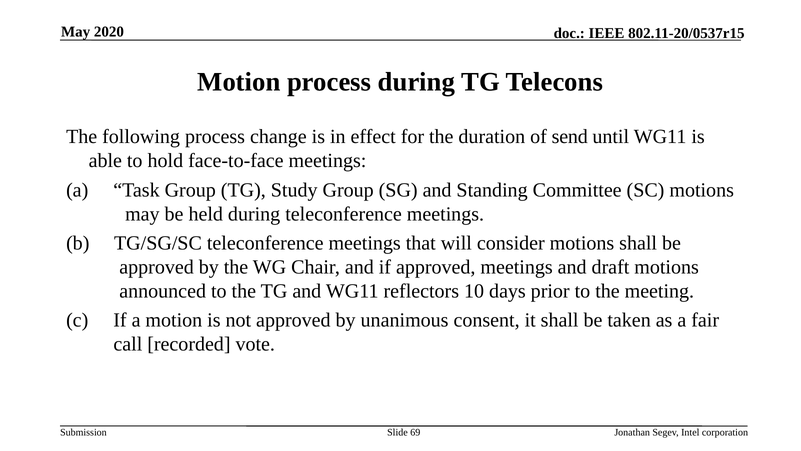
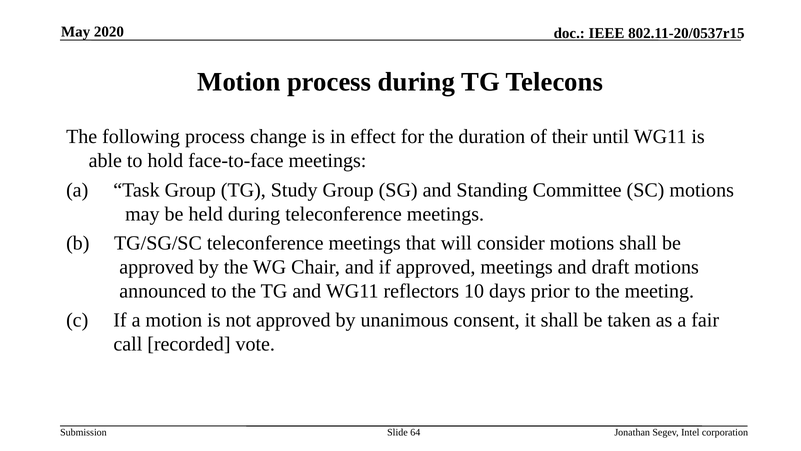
send: send -> their
69: 69 -> 64
